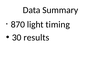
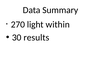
870: 870 -> 270
timing: timing -> within
